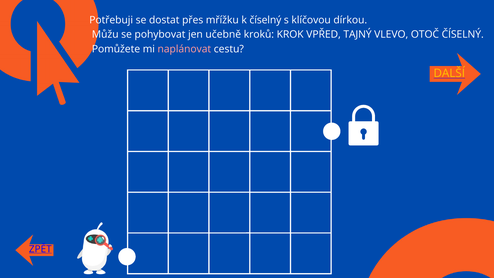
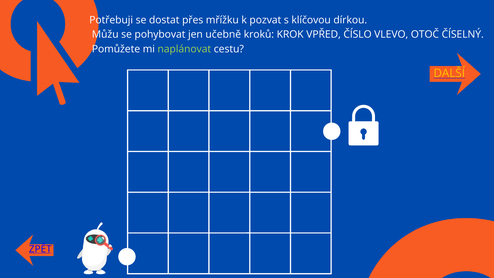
k číselný: číselný -> pozvat
TAJNÝ: TAJNÝ -> ČÍSLO
naplánovat colour: pink -> light green
